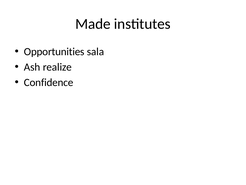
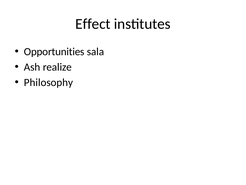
Made: Made -> Effect
Confidence: Confidence -> Philosophy
